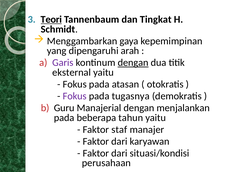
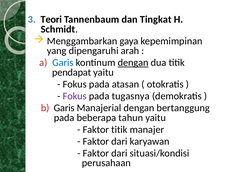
Teori underline: present -> none
Garis at (63, 63) colour: purple -> blue
eksternal: eksternal -> pendapat
Guru at (64, 108): Guru -> Garis
menjalankan: menjalankan -> bertanggung
Faktor staf: staf -> titik
